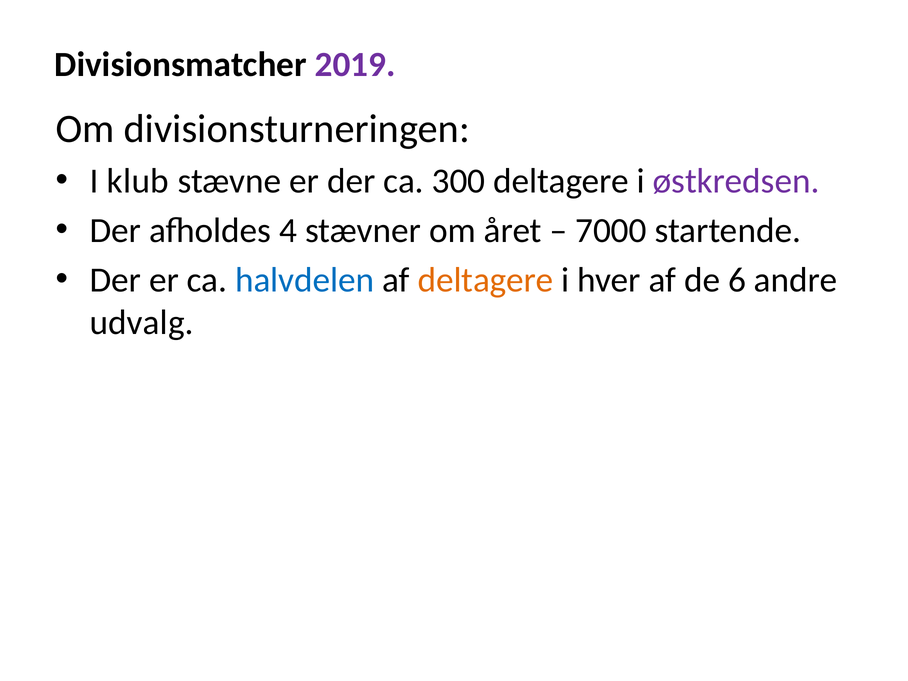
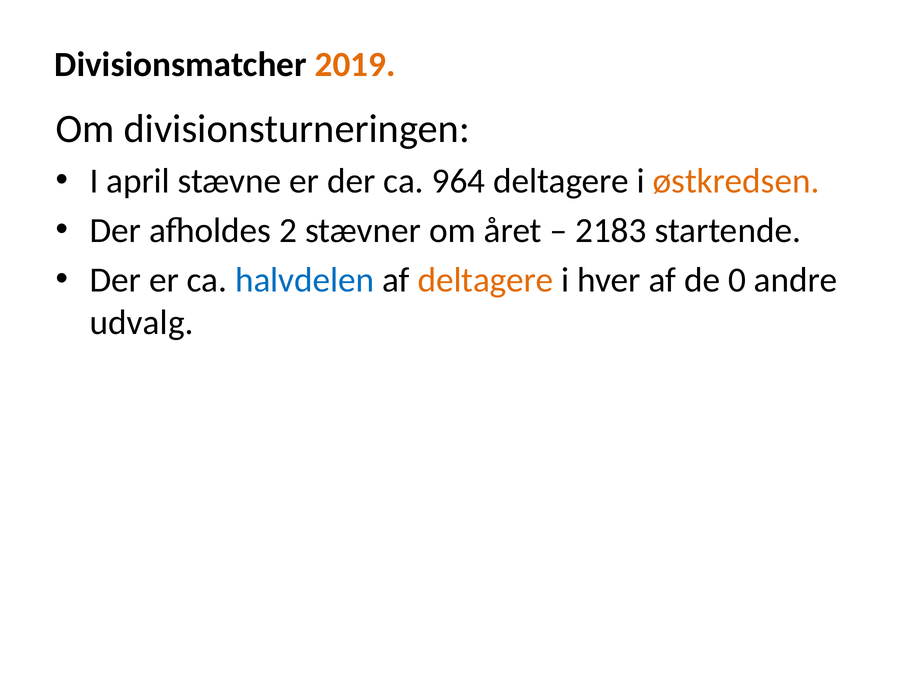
2019 colour: purple -> orange
klub: klub -> april
300: 300 -> 964
østkredsen colour: purple -> orange
4: 4 -> 2
7000: 7000 -> 2183
6: 6 -> 0
